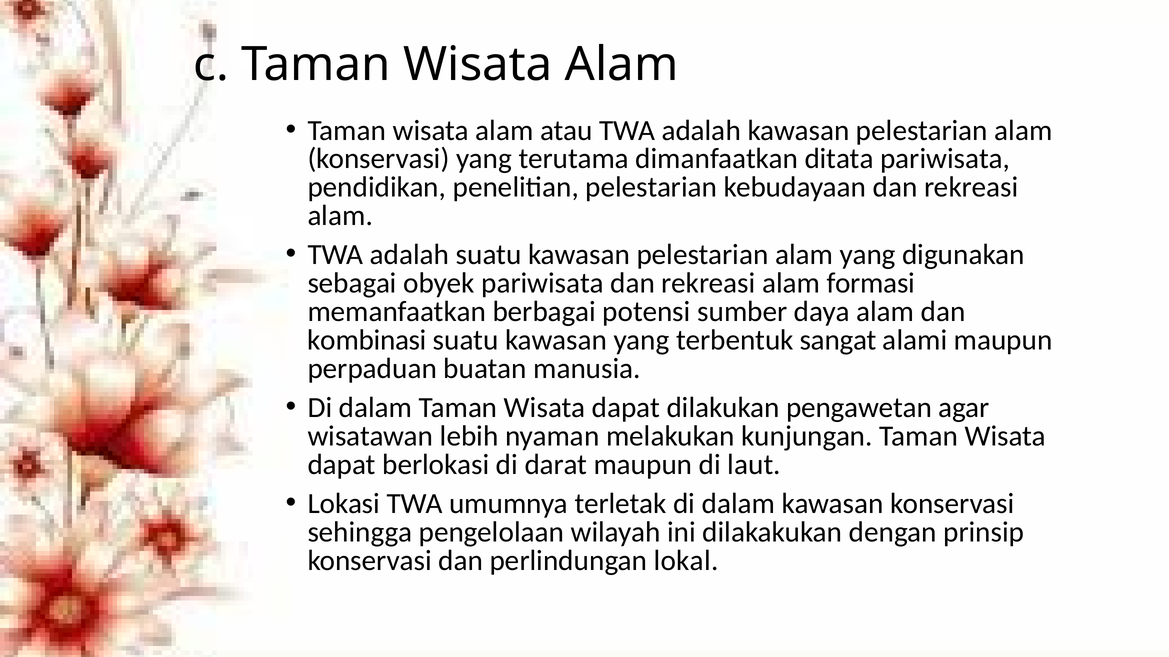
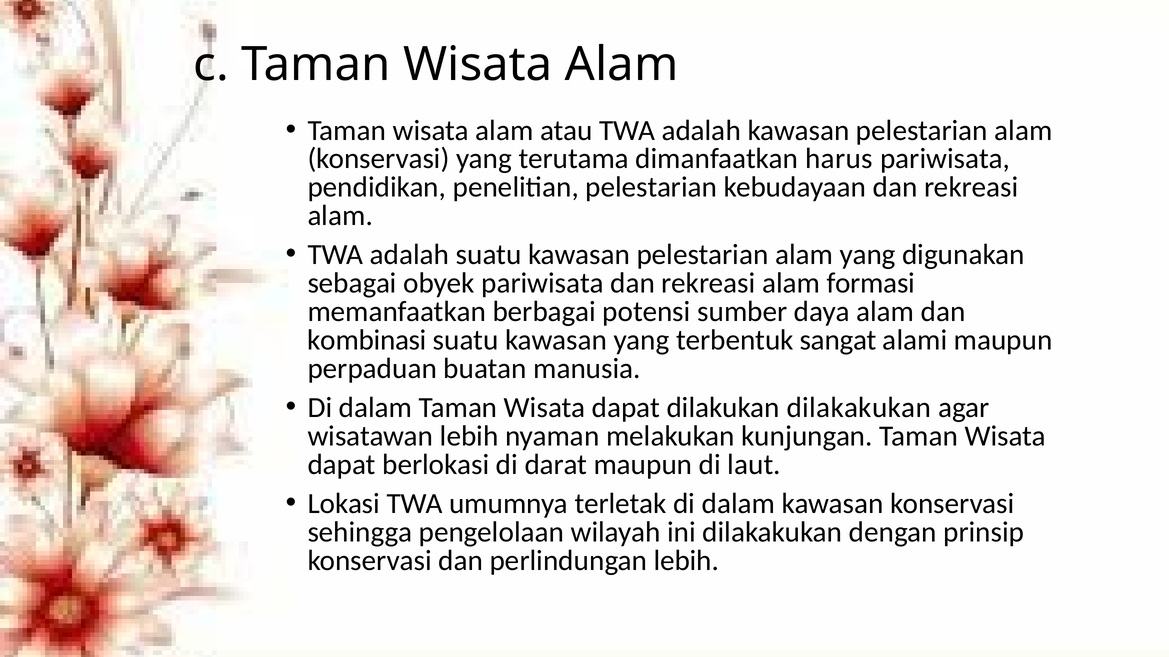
ditata: ditata -> harus
dilakukan pengawetan: pengawetan -> dilakakukan
perlindungan lokal: lokal -> lebih
